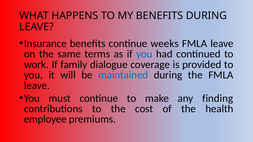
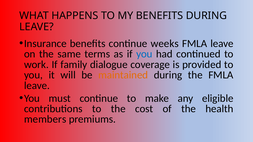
maintained colour: blue -> orange
finding: finding -> eligible
employee: employee -> members
